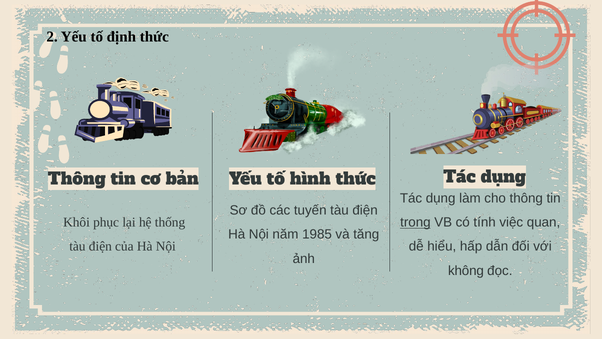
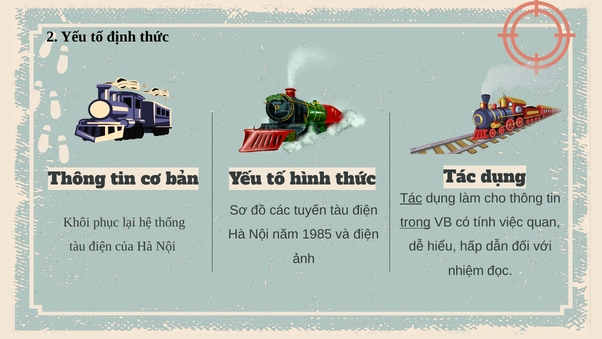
Tác at (411, 198) underline: none -> present
và tăng: tăng -> điện
không: không -> nhiệm
